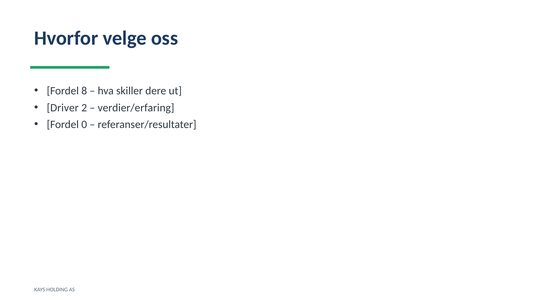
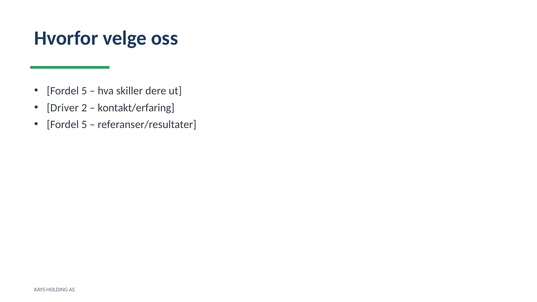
8 at (84, 91): 8 -> 5
verdier/erfaring: verdier/erfaring -> kontakt/erfaring
0 at (84, 125): 0 -> 5
